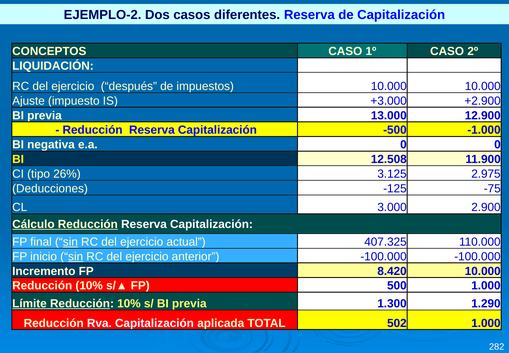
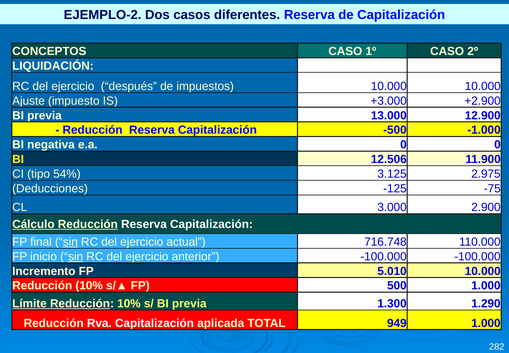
12.508: 12.508 -> 12.506
26%: 26% -> 54%
407.325: 407.325 -> 716.748
8.420: 8.420 -> 5.010
502: 502 -> 949
